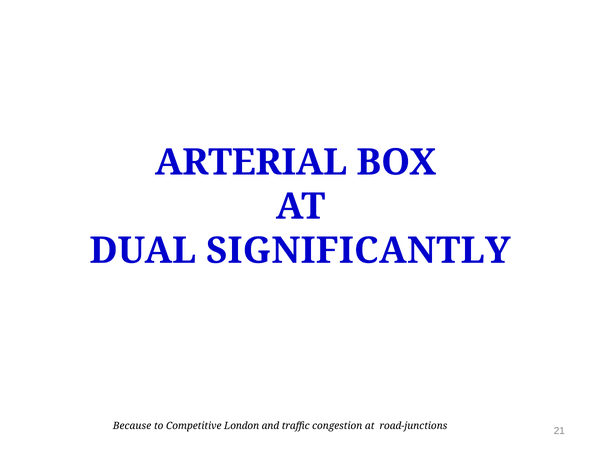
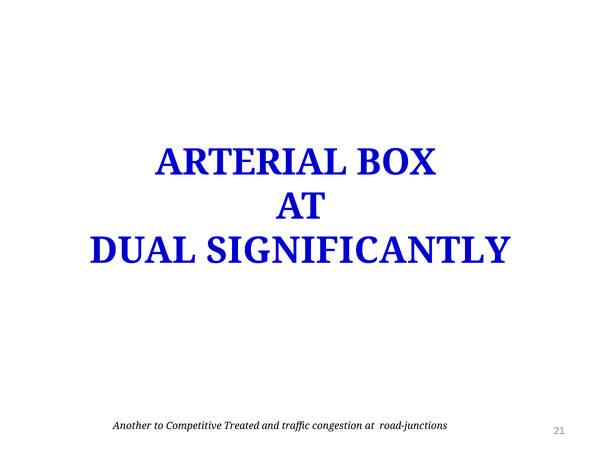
Because: Because -> Another
London: London -> Treated
